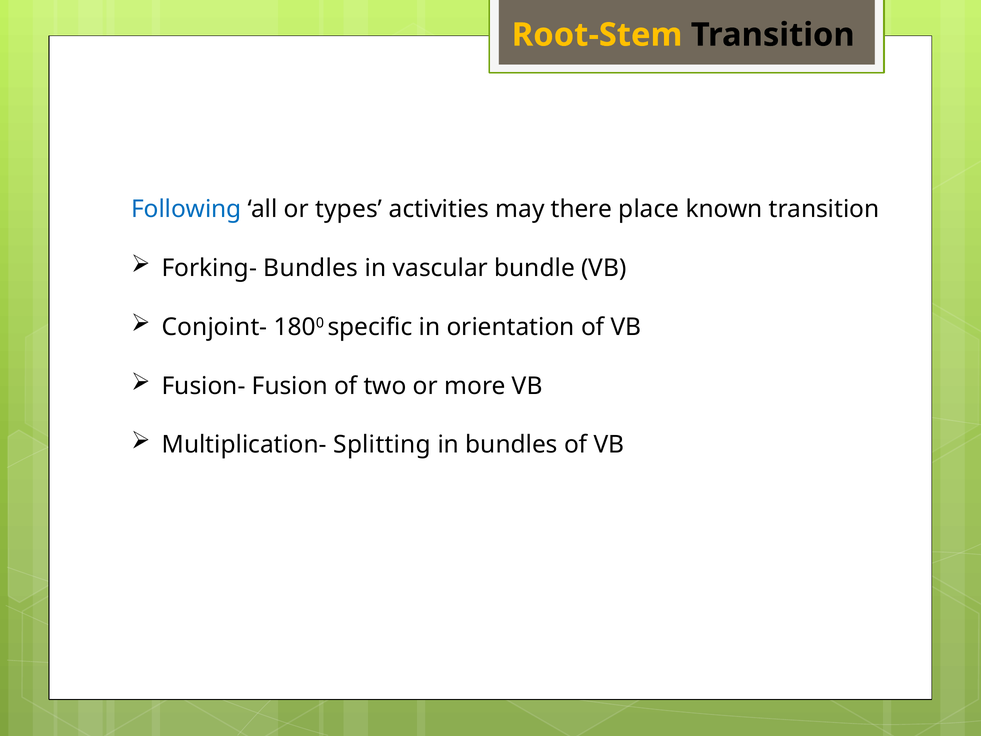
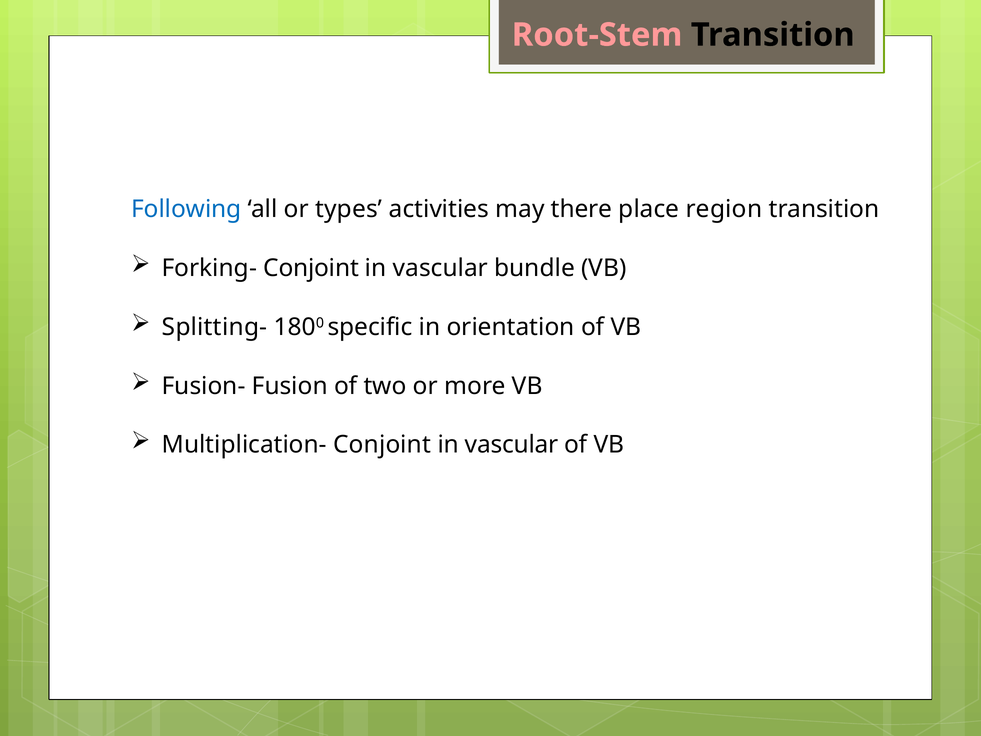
Root-Stem colour: yellow -> pink
known: known -> region
Forking- Bundles: Bundles -> Conjoint
Conjoint-: Conjoint- -> Splitting-
Multiplication- Splitting: Splitting -> Conjoint
bundles at (512, 445): bundles -> vascular
